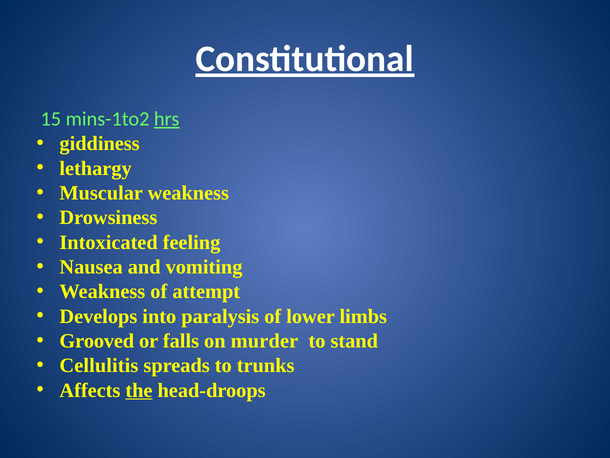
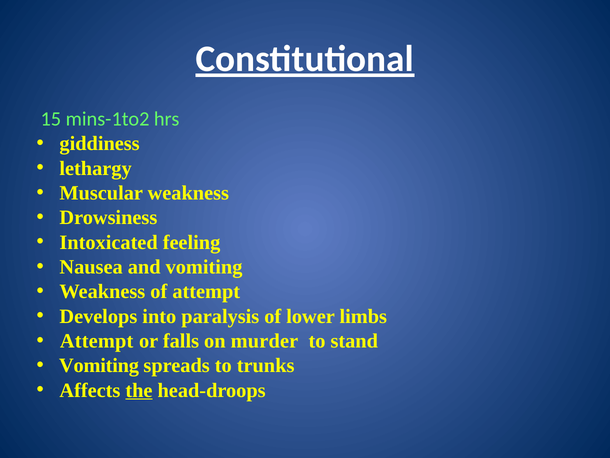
hrs underline: present -> none
Grooved at (97, 341): Grooved -> Attempt
Cellulitis at (99, 365): Cellulitis -> Vomiting
